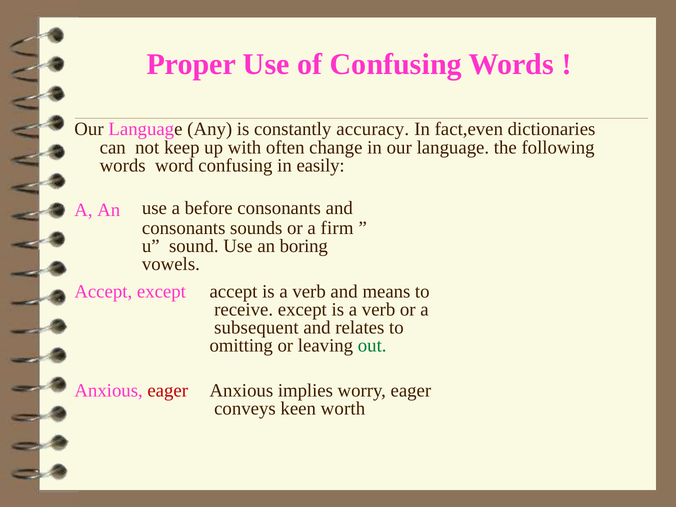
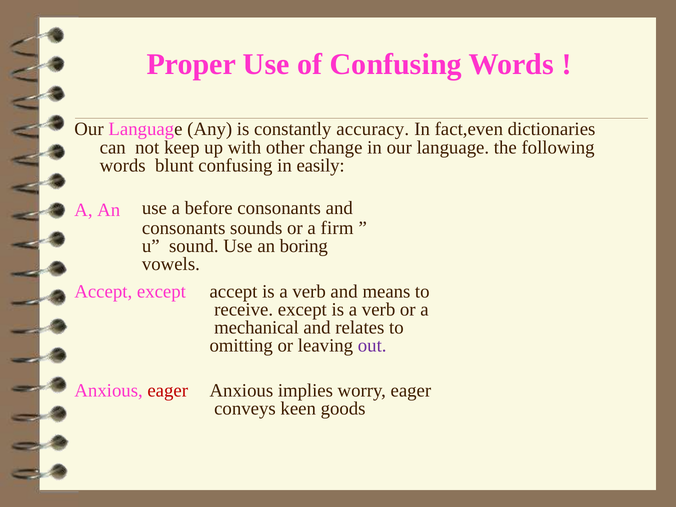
often: often -> other
word: word -> blunt
subsequent: subsequent -> mechanical
out colour: green -> purple
worth: worth -> goods
